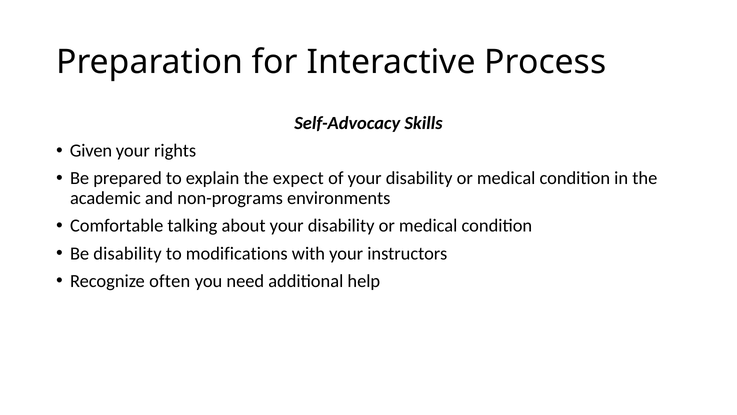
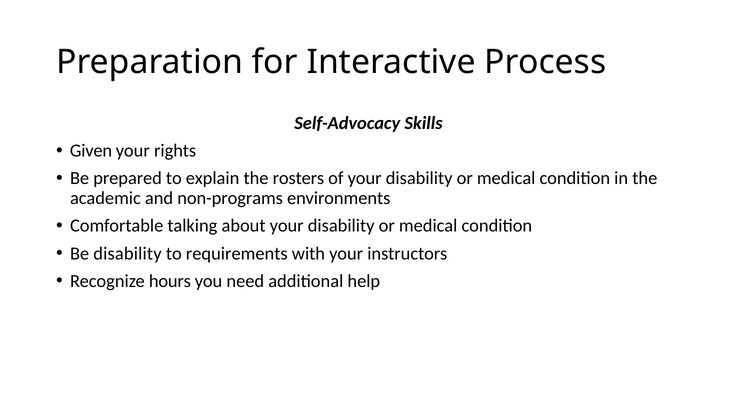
expect: expect -> rosters
modifications: modifications -> requirements
often: often -> hours
